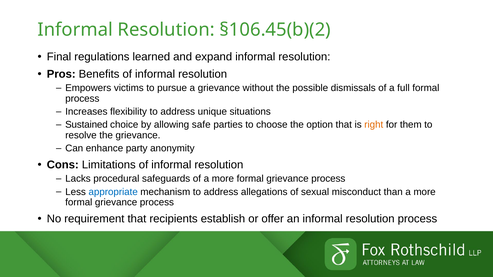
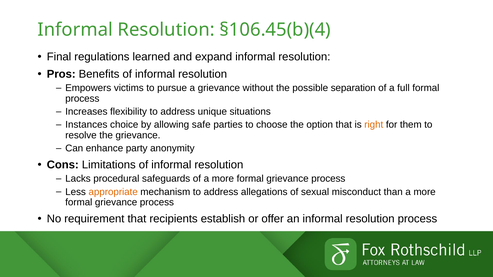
§106.45(b)(2: §106.45(b)(2 -> §106.45(b)(4
dismissals: dismissals -> separation
Sustained: Sustained -> Instances
appropriate colour: blue -> orange
